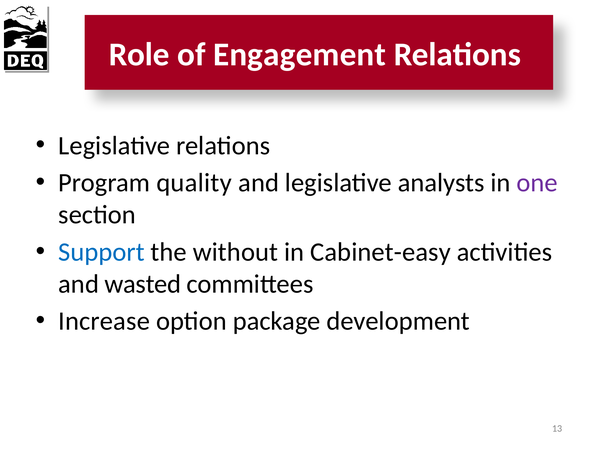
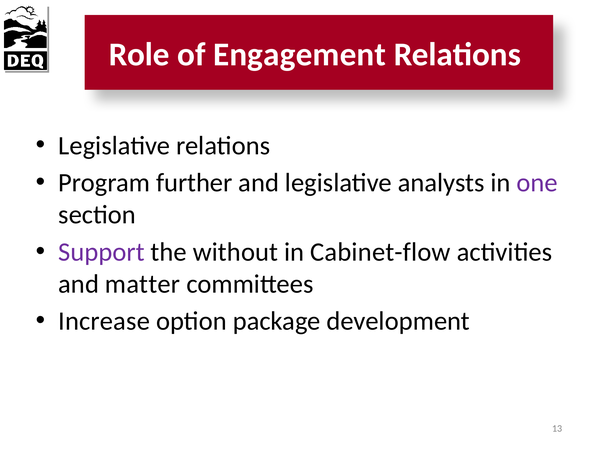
quality: quality -> further
Support colour: blue -> purple
Cabinet-easy: Cabinet-easy -> Cabinet-flow
wasted: wasted -> matter
